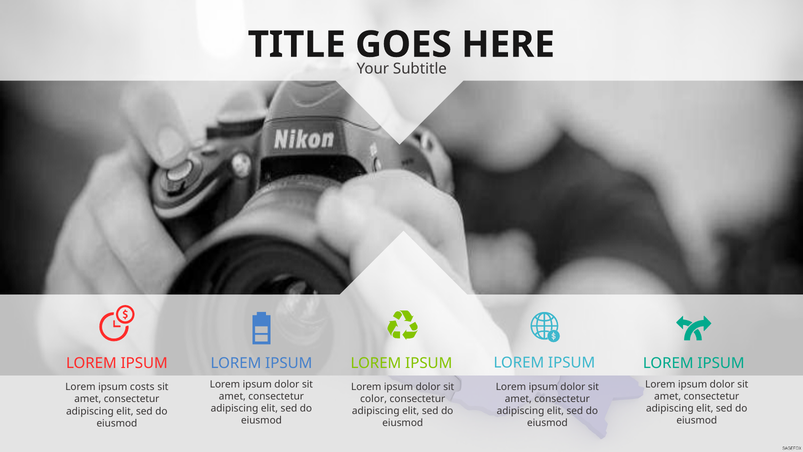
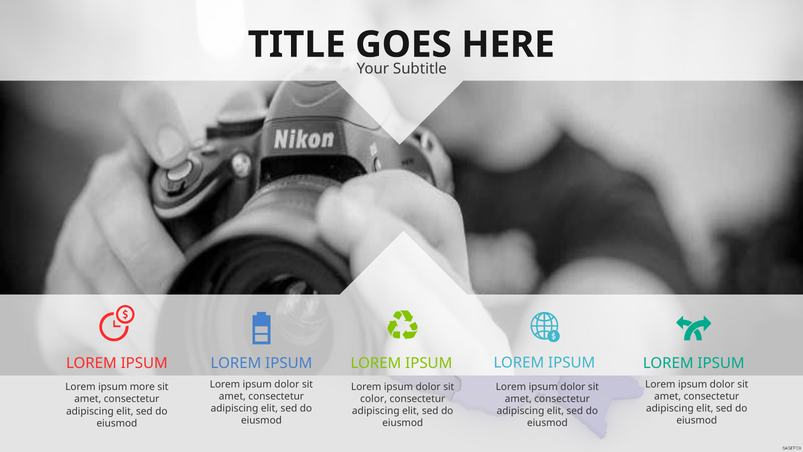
costs: costs -> more
